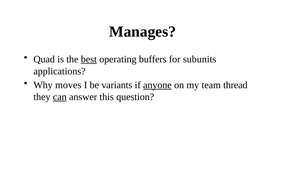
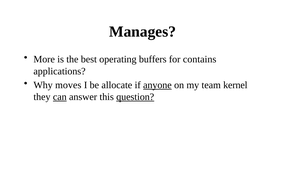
Quad: Quad -> More
best underline: present -> none
subunits: subunits -> contains
variants: variants -> allocate
thread: thread -> kernel
question underline: none -> present
